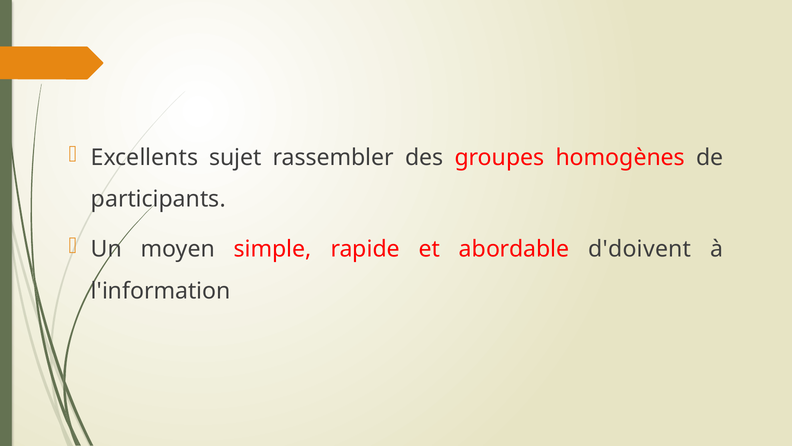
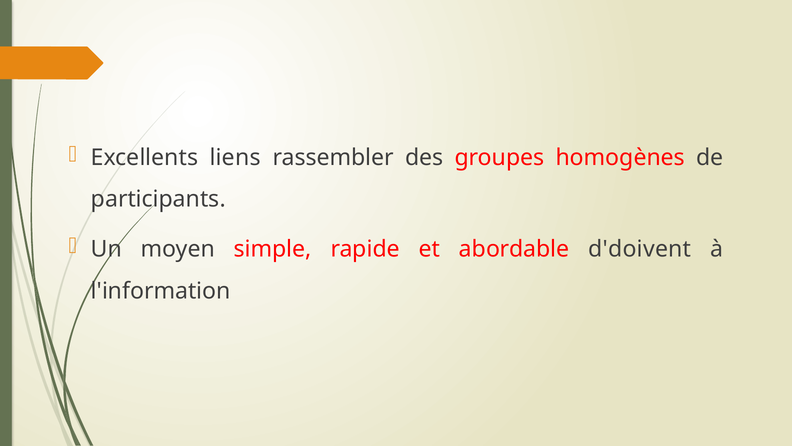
sujet: sujet -> liens
